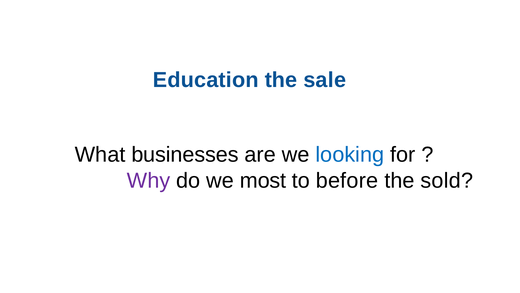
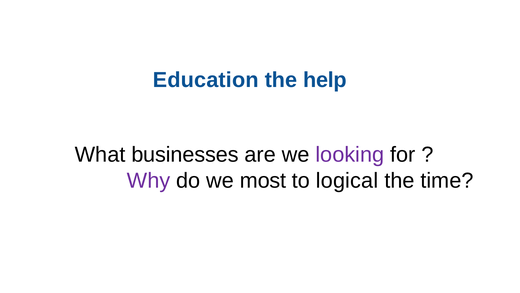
sale: sale -> help
looking colour: blue -> purple
before: before -> logical
sold: sold -> time
